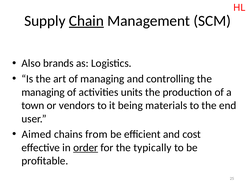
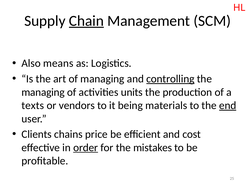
brands: brands -> means
controlling underline: none -> present
town: town -> texts
end underline: none -> present
Aimed: Aimed -> Clients
from: from -> price
typically: typically -> mistakes
